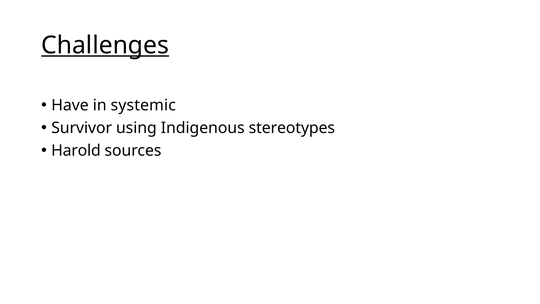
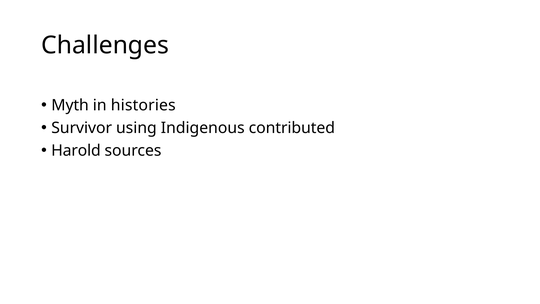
Challenges underline: present -> none
Have: Have -> Myth
systemic: systemic -> histories
stereotypes: stereotypes -> contributed
